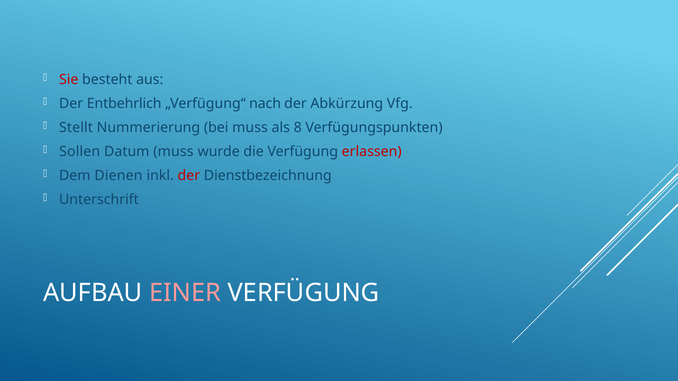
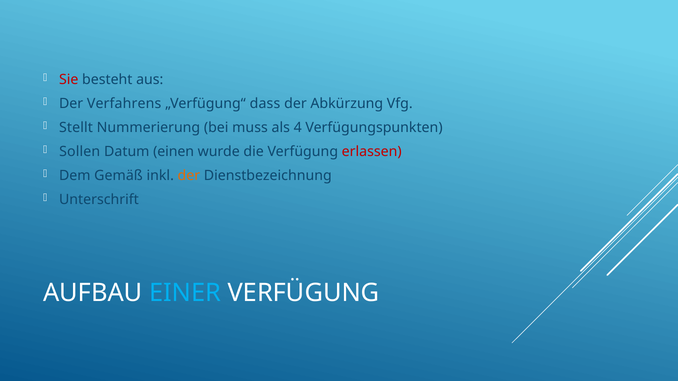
Entbehrlich: Entbehrlich -> Verfahrens
nach: nach -> dass
8: 8 -> 4
Datum muss: muss -> einen
Dienen: Dienen -> Gemäß
der at (189, 176) colour: red -> orange
EINER colour: pink -> light blue
